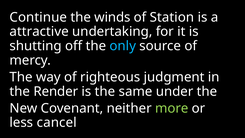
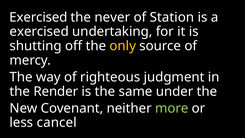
Continue at (38, 17): Continue -> Exercised
winds: winds -> never
attractive at (39, 32): attractive -> exercised
only colour: light blue -> yellow
